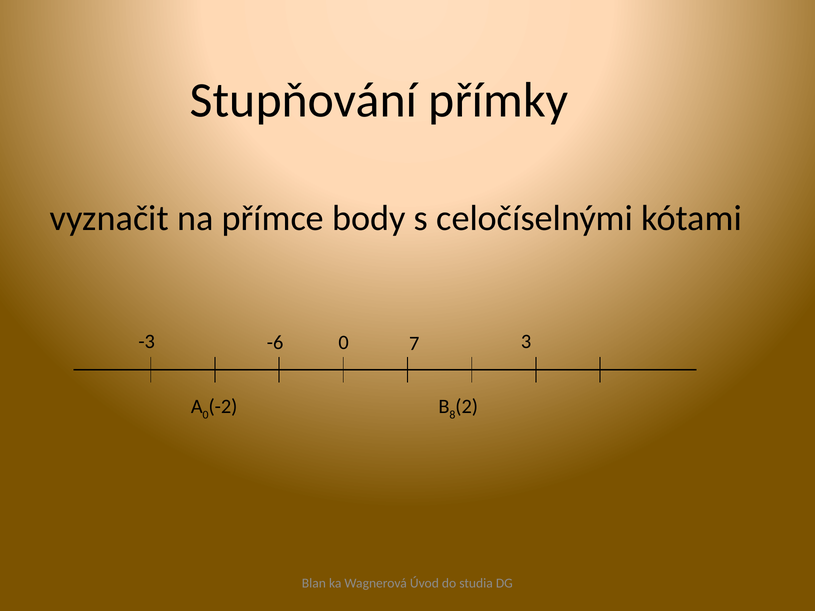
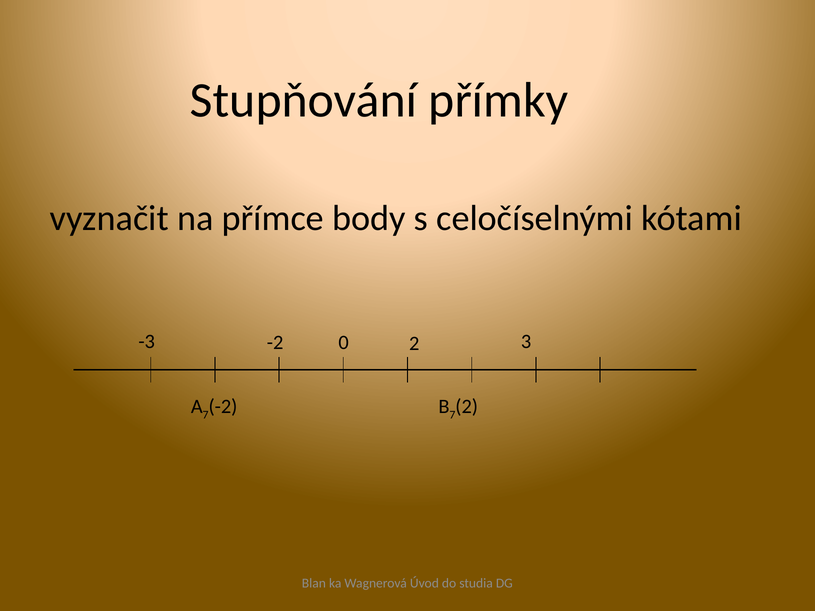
0 7: 7 -> 2
-6 at (275, 343): -6 -> -2
0 at (206, 415): 0 -> 7
8 at (452, 415): 8 -> 7
